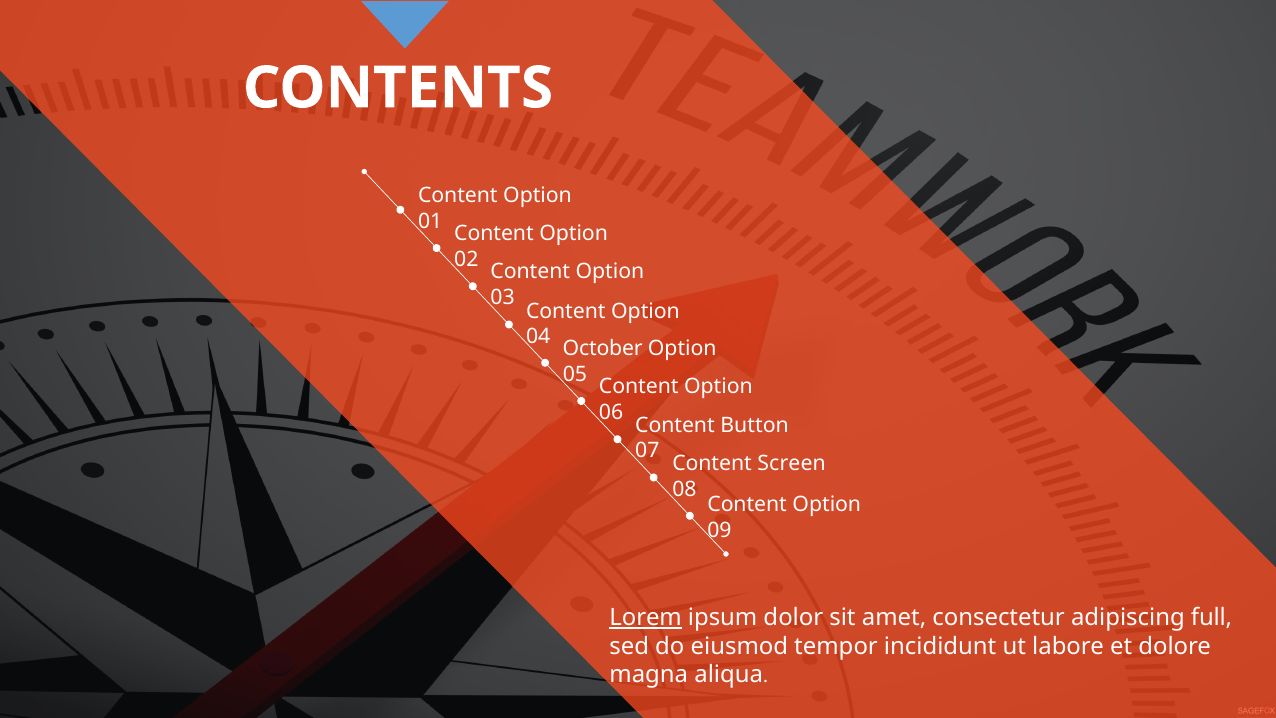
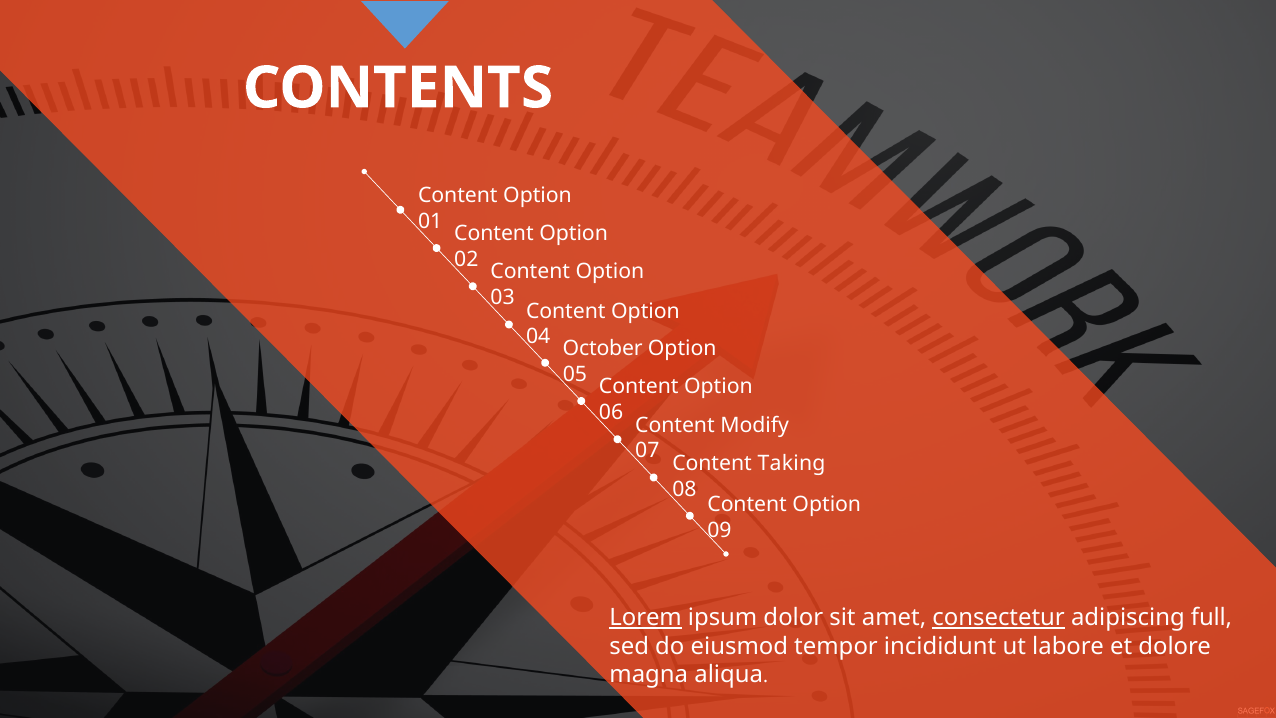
Button: Button -> Modify
Screen: Screen -> Taking
consectetur underline: none -> present
